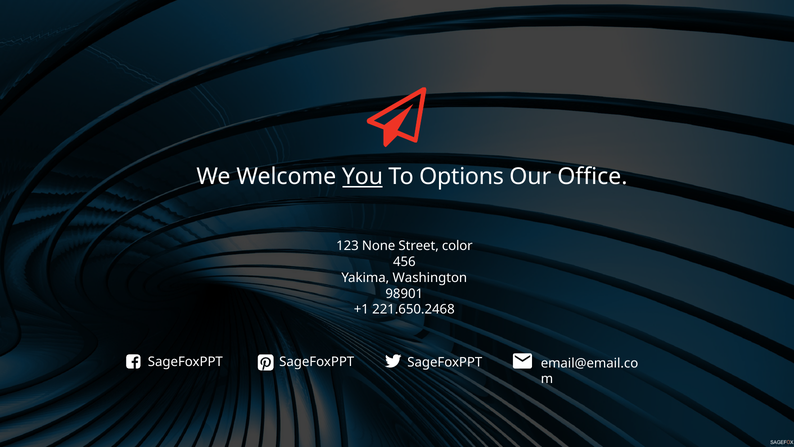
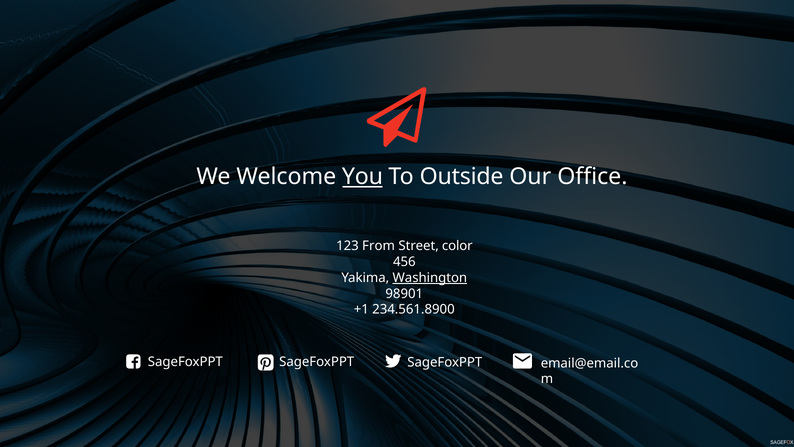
Options: Options -> Outside
None: None -> From
Washington underline: none -> present
221.650.2468: 221.650.2468 -> 234.561.8900
